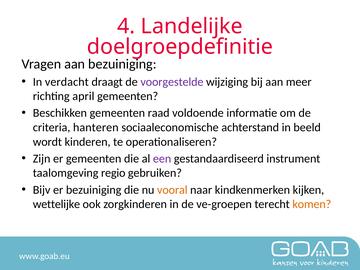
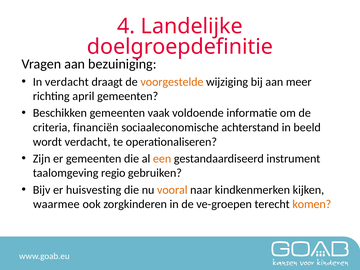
voorgestelde colour: purple -> orange
raad: raad -> vaak
hanteren: hanteren -> financiën
wordt kinderen: kinderen -> verdacht
een colour: purple -> orange
er bezuiniging: bezuiniging -> huisvesting
wettelijke: wettelijke -> waarmee
